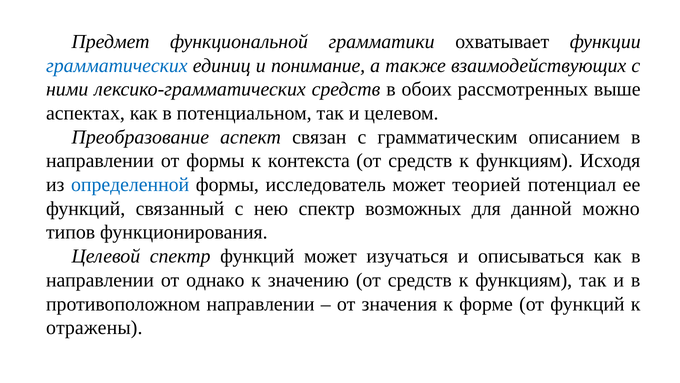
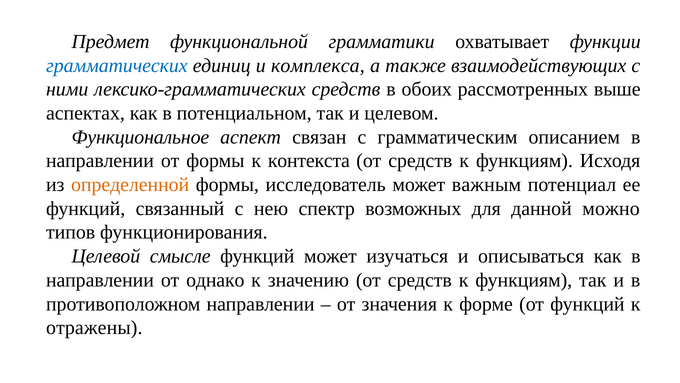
понимание: понимание -> комплекса
Преобразование: Преобразование -> Функциональное
определенной colour: blue -> orange
теорией: теорией -> важным
Целевой спектр: спектр -> смысле
